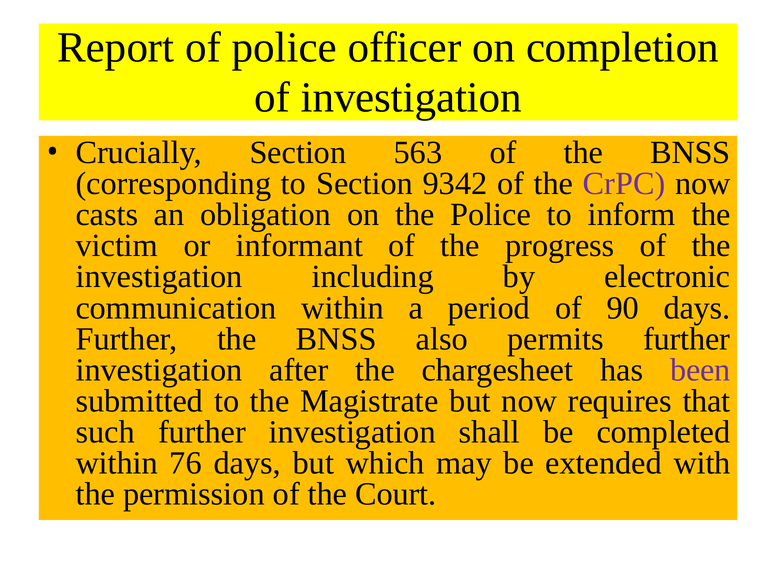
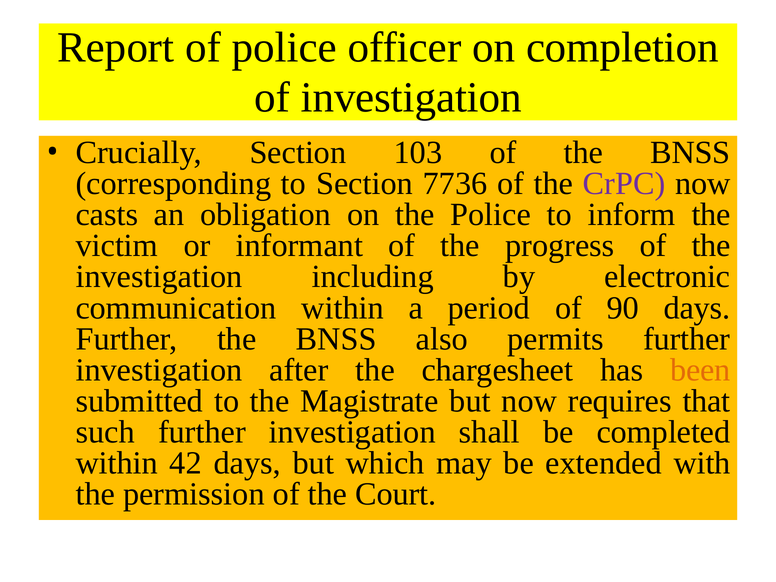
563: 563 -> 103
9342: 9342 -> 7736
been colour: purple -> orange
76: 76 -> 42
